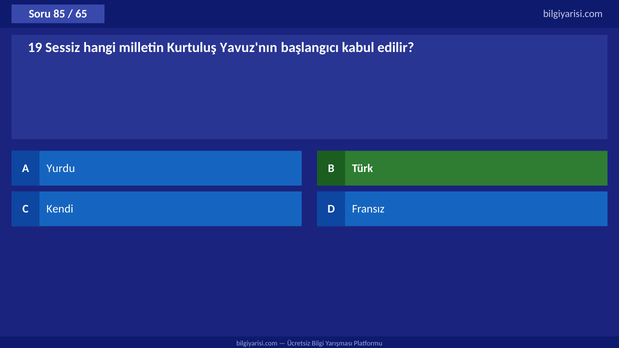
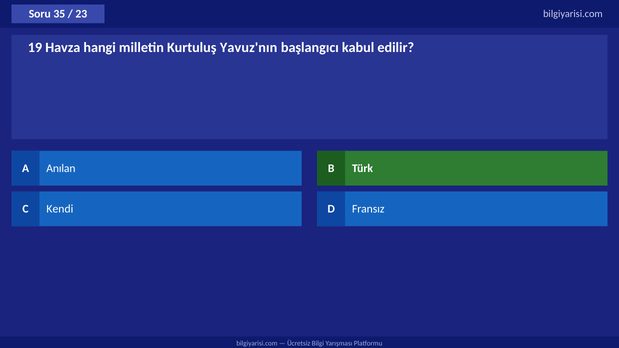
85: 85 -> 35
65: 65 -> 23
Sessiz: Sessiz -> Havza
Yurdu: Yurdu -> Anılan
